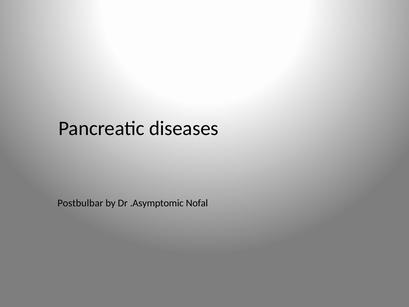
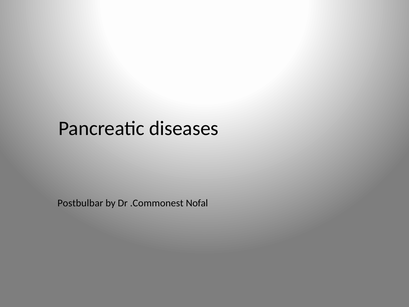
.Asymptomic: .Asymptomic -> .Commonest
